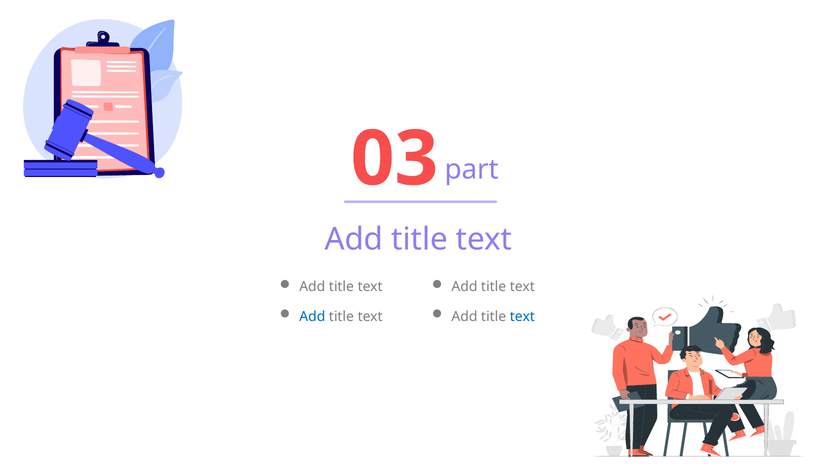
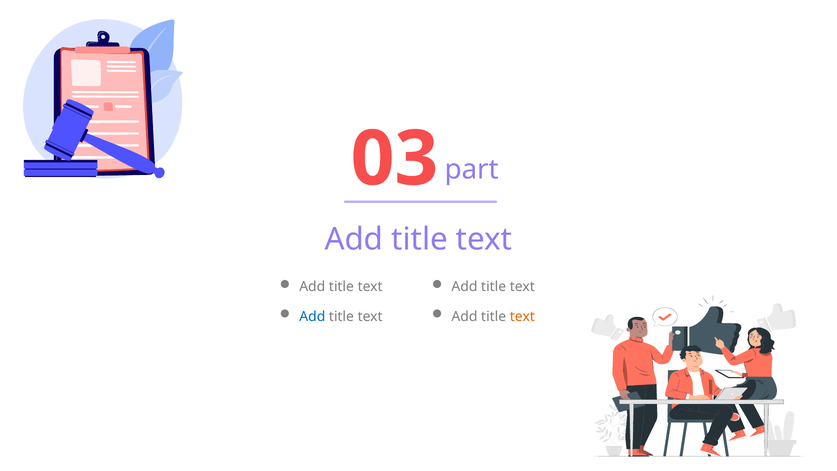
text at (522, 316) colour: blue -> orange
